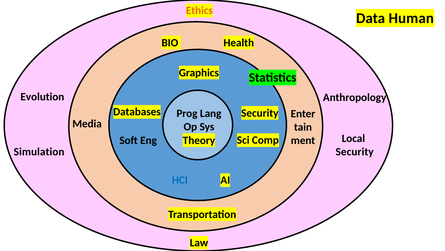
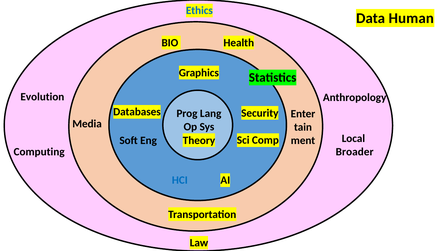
Ethics colour: orange -> blue
Security at (355, 151): Security -> Broader
Simulation: Simulation -> Computing
